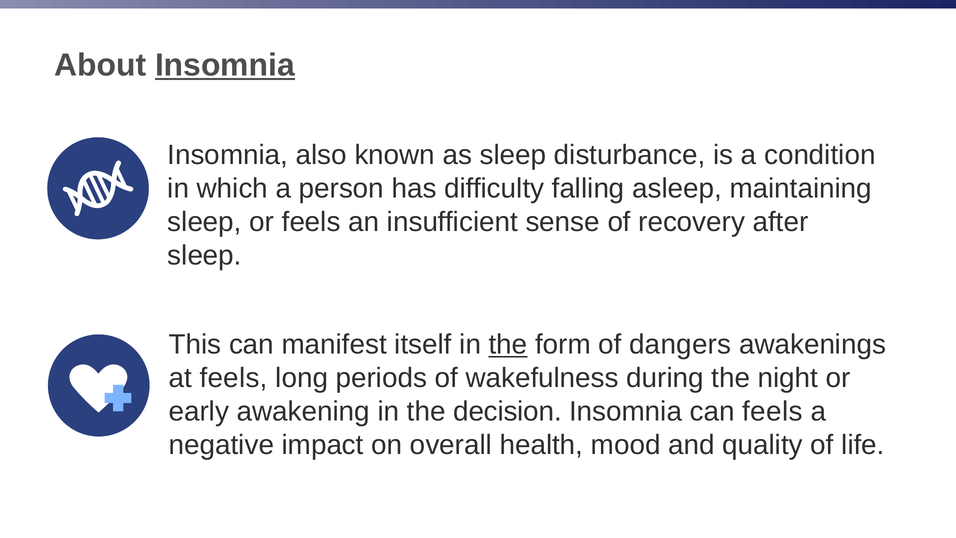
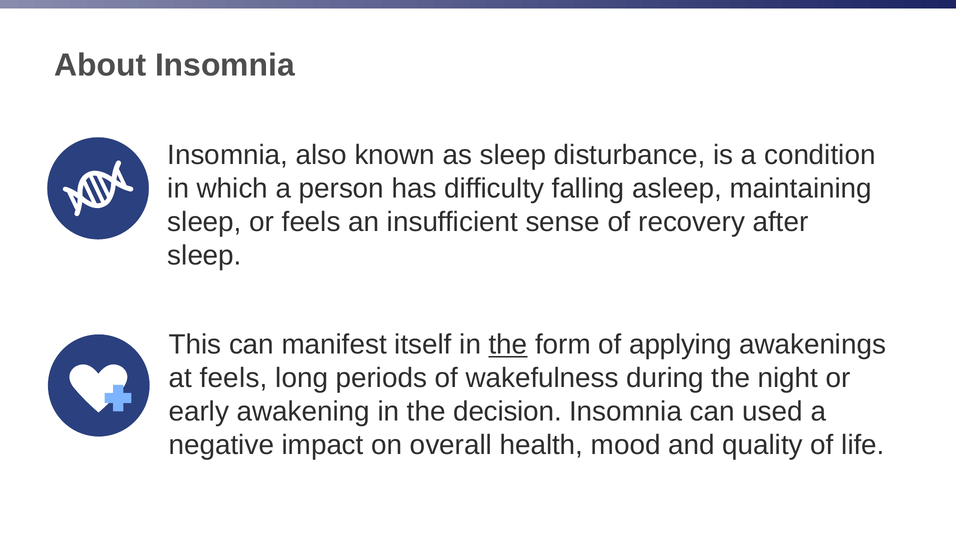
Insomnia at (225, 65) underline: present -> none
dangers: dangers -> applying
can feels: feels -> used
